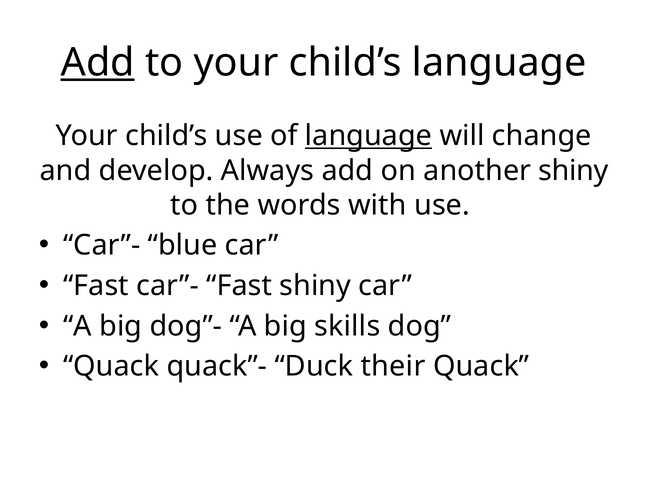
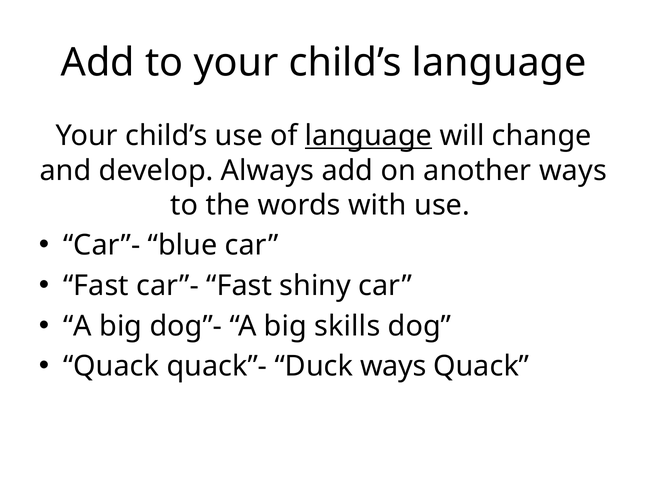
Add at (98, 63) underline: present -> none
another shiny: shiny -> ways
Duck their: their -> ways
